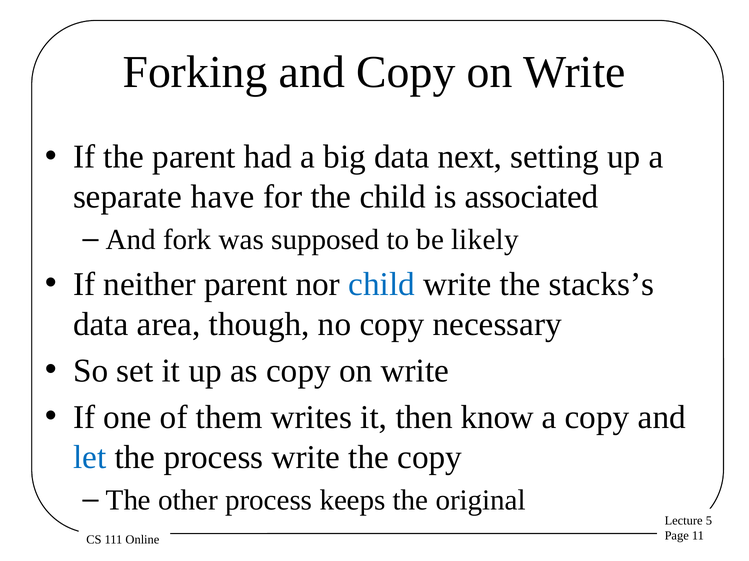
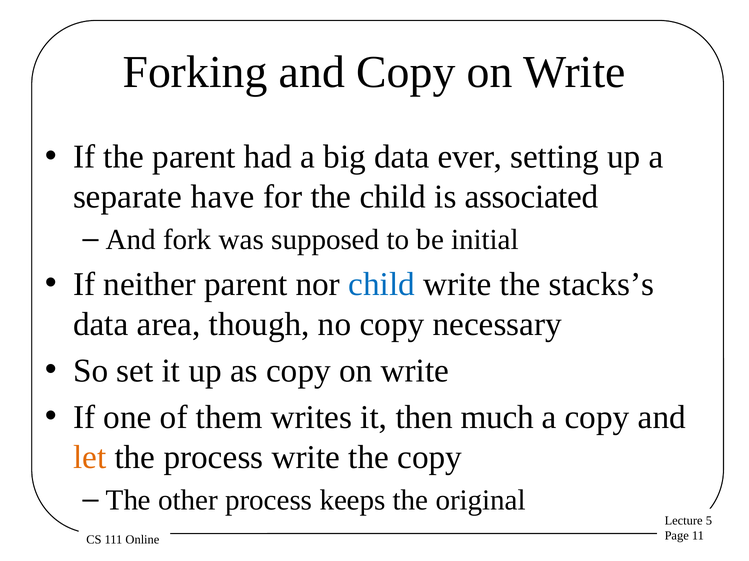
next: next -> ever
likely: likely -> initial
know: know -> much
let colour: blue -> orange
